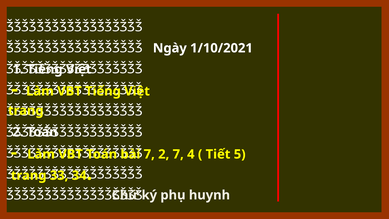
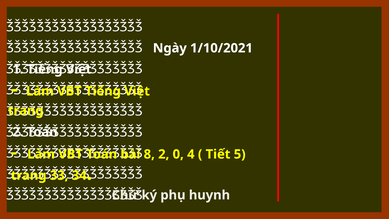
7 at (149, 154): 7 -> 8
2 7: 7 -> 0
